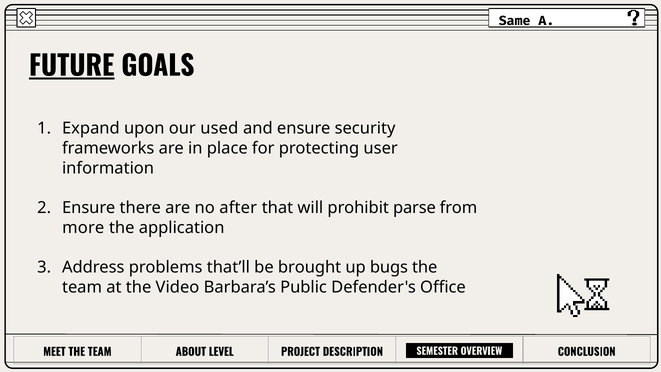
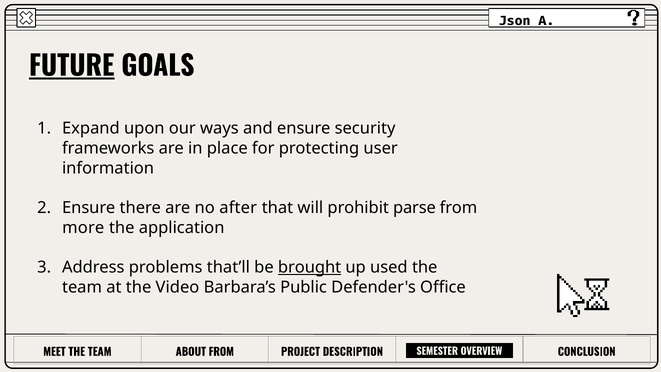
Same: Same -> Json
used: used -> ways
brought underline: none -> present
bugs: bugs -> used
ABOUT LEVEL: LEVEL -> FROM
